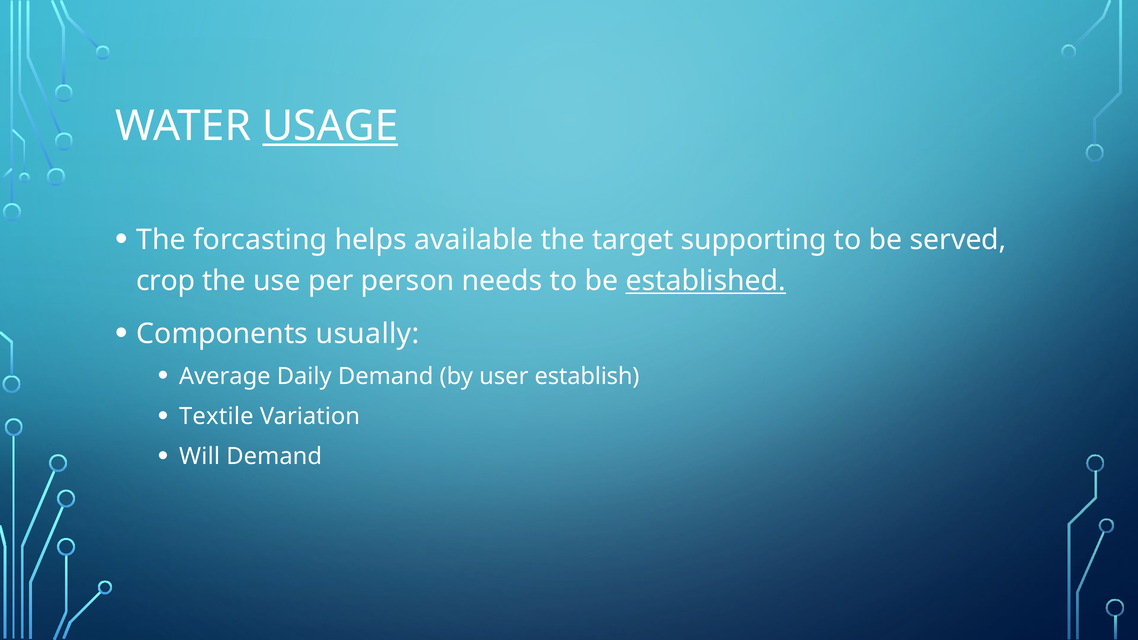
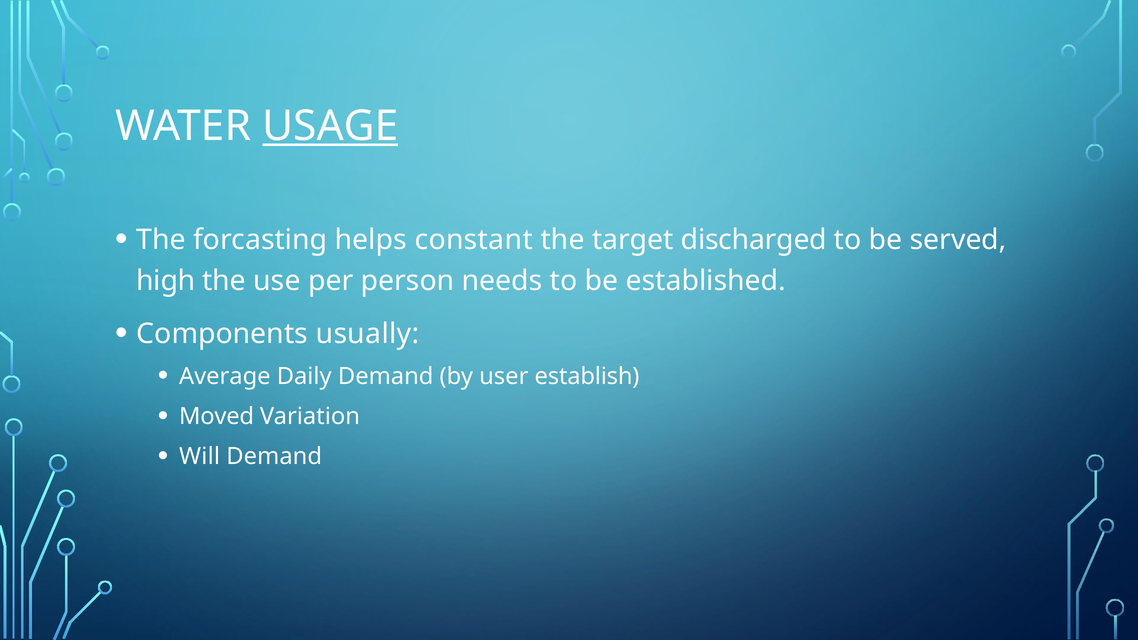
available: available -> constant
supporting: supporting -> discharged
crop: crop -> high
established underline: present -> none
Textile: Textile -> Moved
